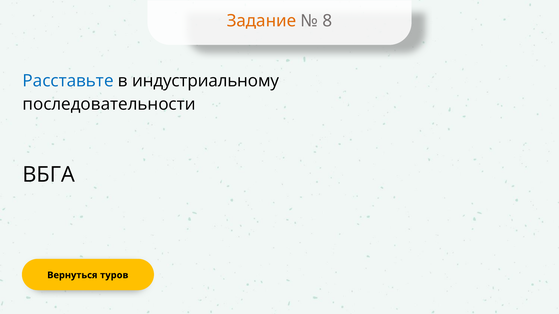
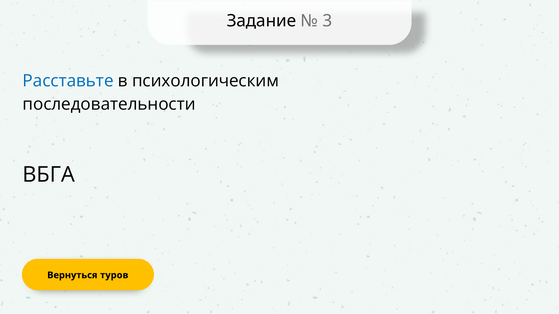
Задание colour: orange -> black
8: 8 -> 3
индустриальному: индустриальному -> психологическим
